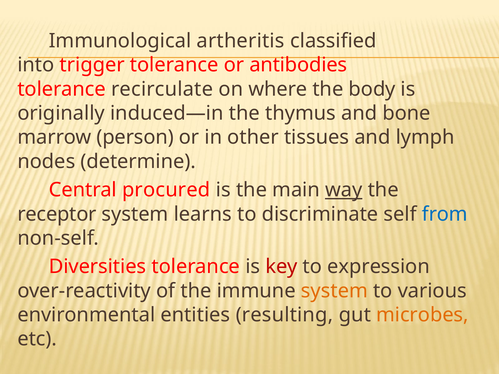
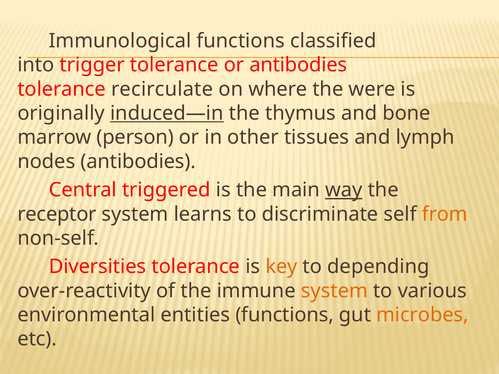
Immunological artheritis: artheritis -> functions
body: body -> were
induced—in underline: none -> present
nodes determine: determine -> antibodies
procured: procured -> triggered
from colour: blue -> orange
key colour: red -> orange
expression: expression -> depending
entities resulting: resulting -> functions
